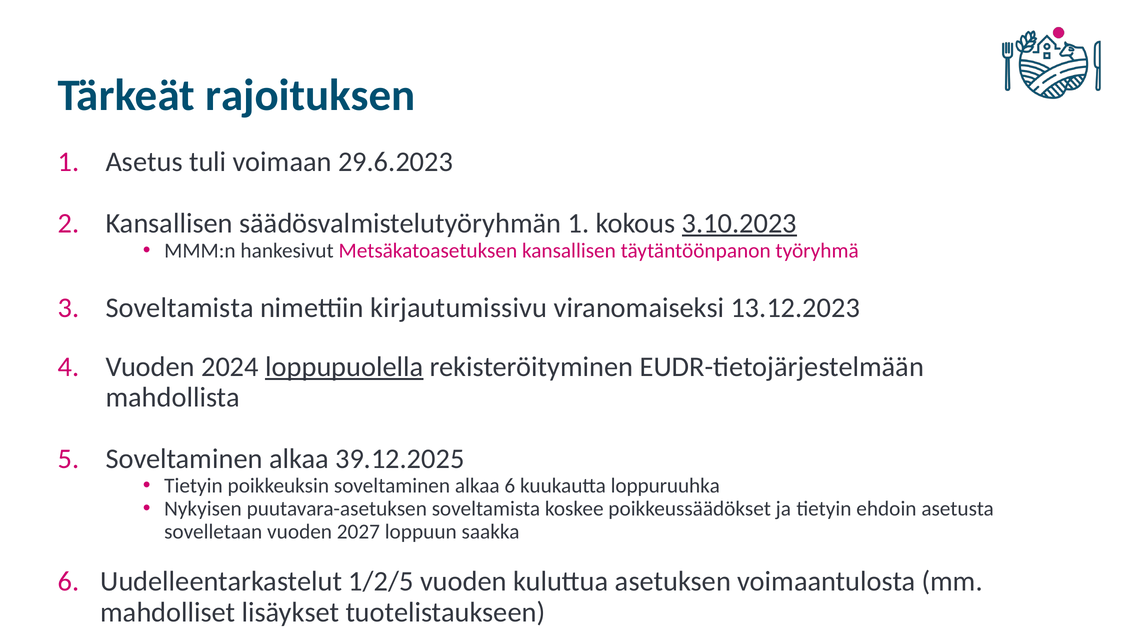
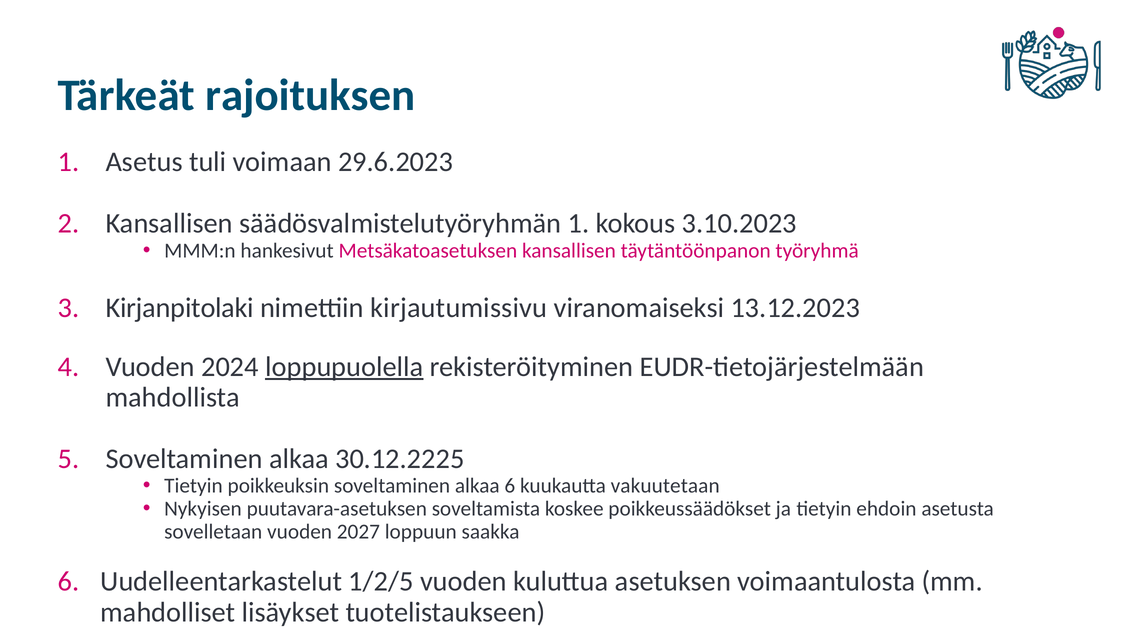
3.10.2023 underline: present -> none
Soveltamista at (180, 308): Soveltamista -> Kirjanpitolaki
39.12.2025: 39.12.2025 -> 30.12.2225
loppuruuhka: loppuruuhka -> vakuutetaan
